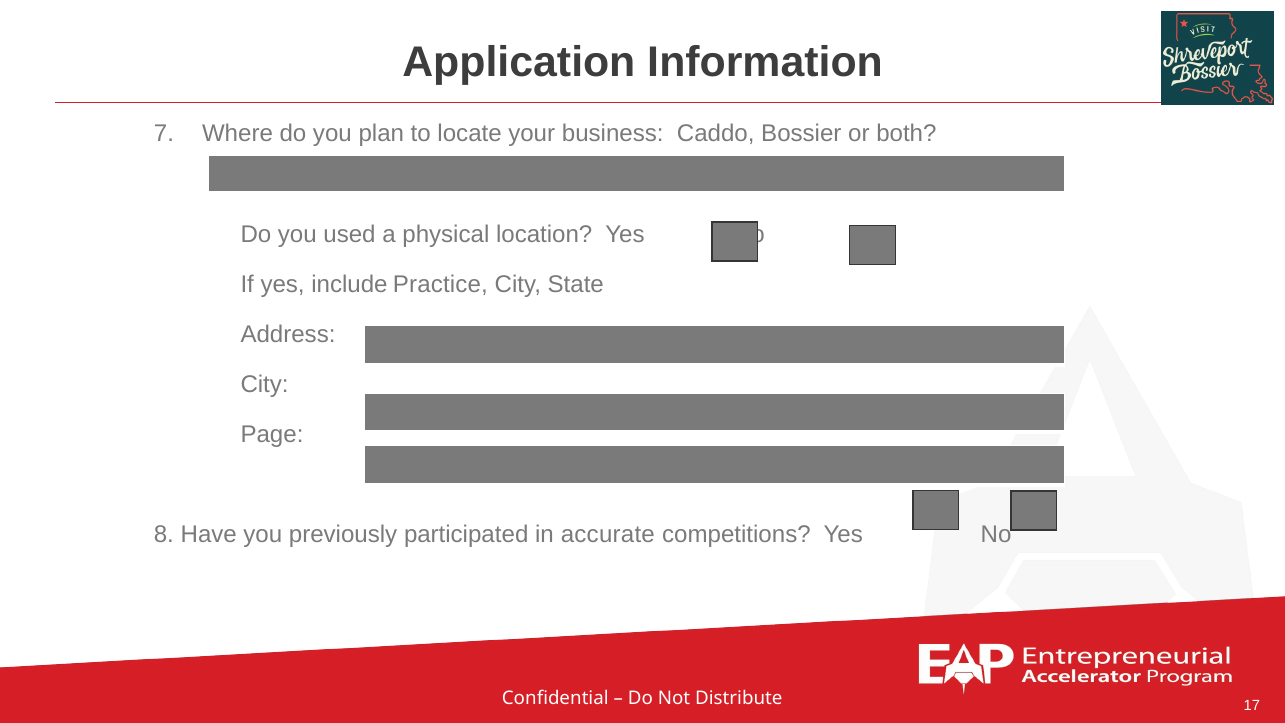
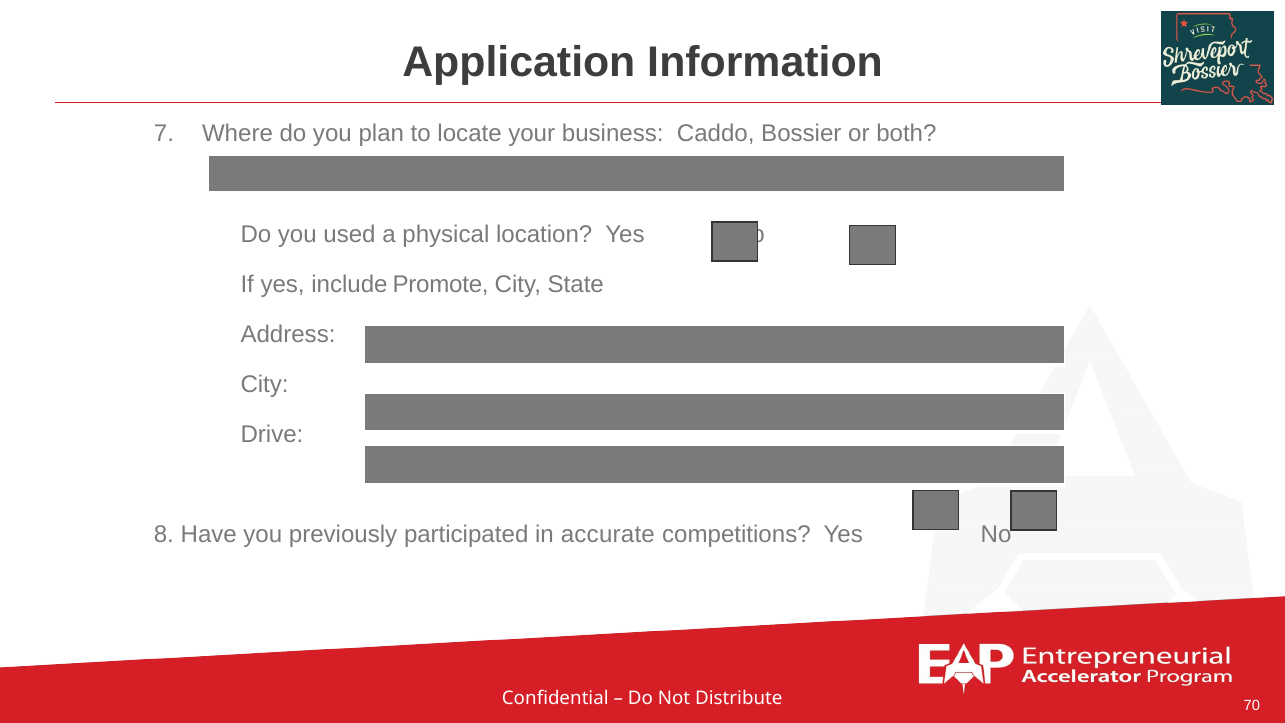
Practice: Practice -> Promote
Page: Page -> Drive
17: 17 -> 70
